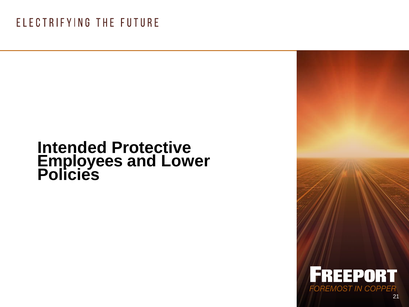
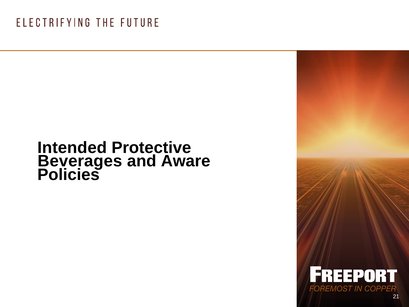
Employees: Employees -> Beverages
Lower: Lower -> Aware
